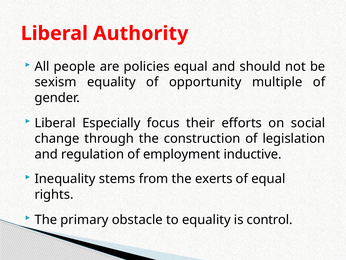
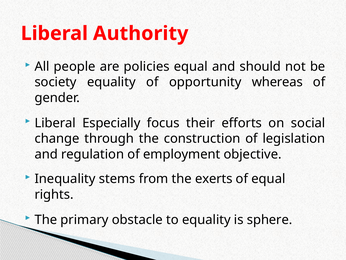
sexism: sexism -> society
multiple: multiple -> whereas
inductive: inductive -> objective
control: control -> sphere
